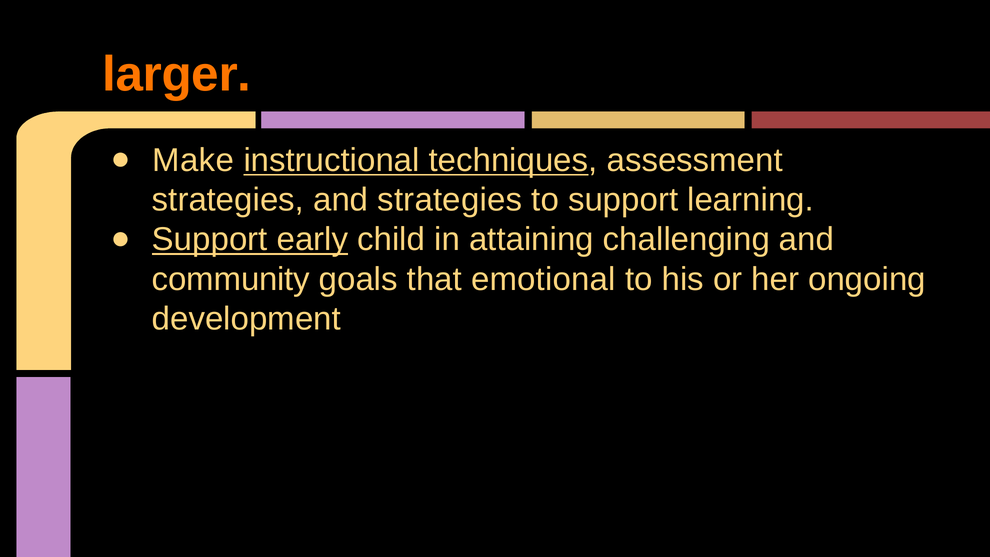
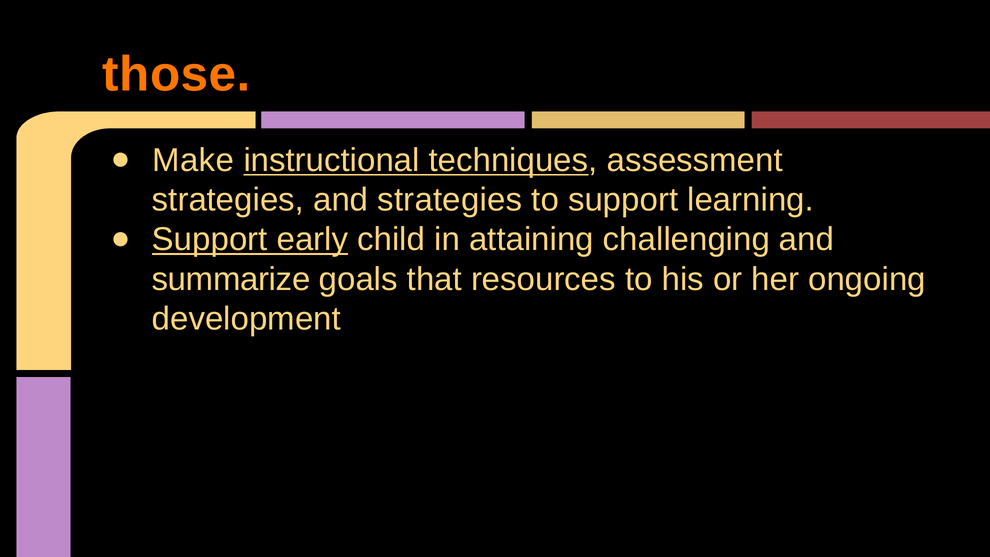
larger: larger -> those
community: community -> summarize
emotional: emotional -> resources
